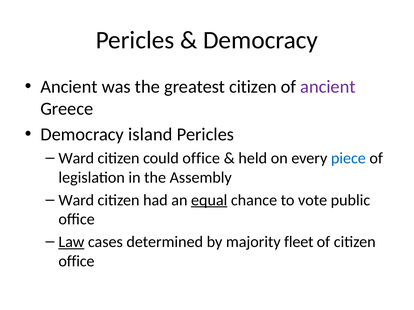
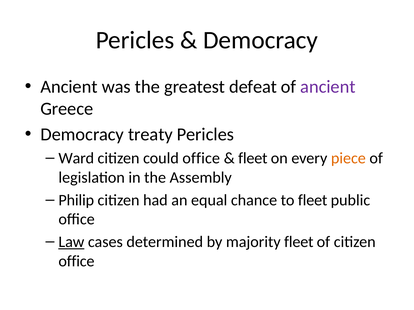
greatest citizen: citizen -> defeat
island: island -> treaty
held at (253, 158): held -> fleet
piece colour: blue -> orange
Ward at (76, 200): Ward -> Philip
equal underline: present -> none
to vote: vote -> fleet
